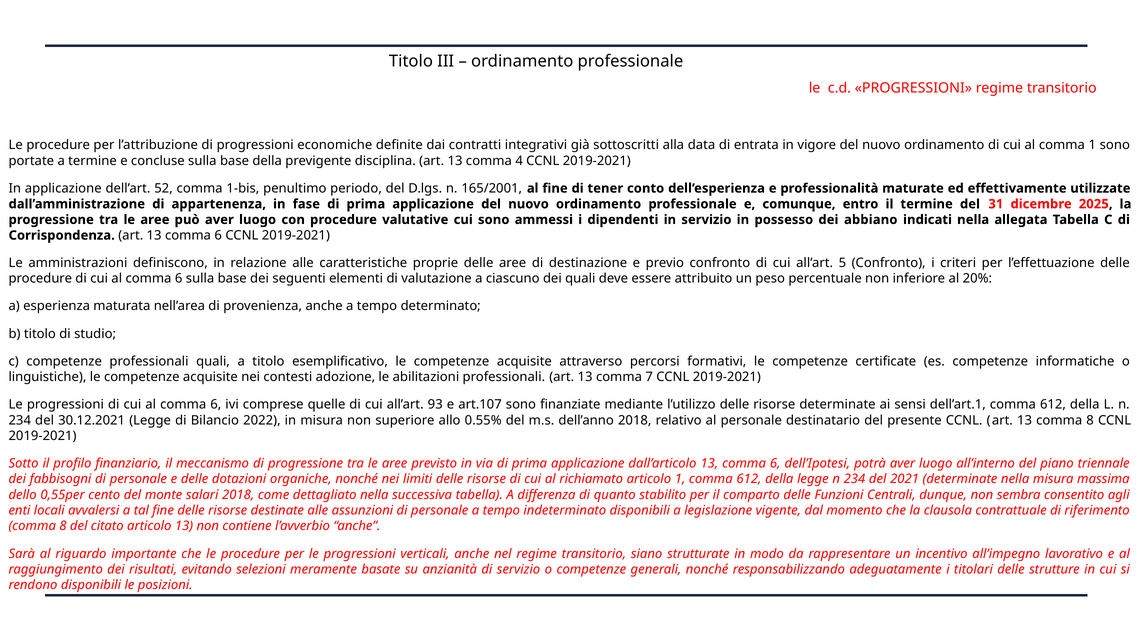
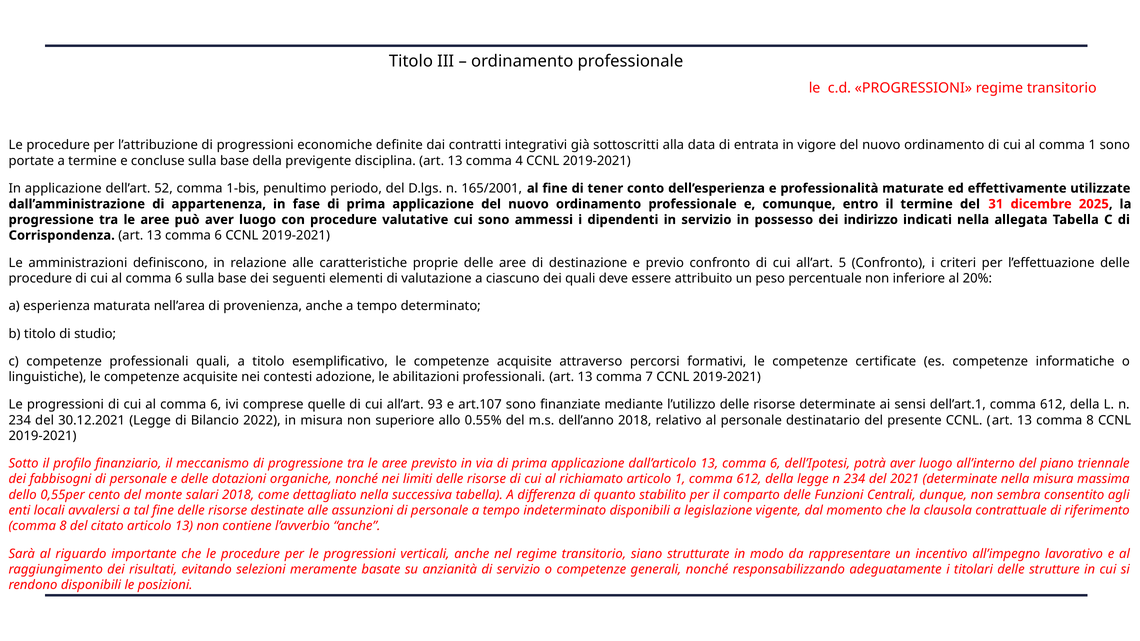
abbiano: abbiano -> indirizzo
